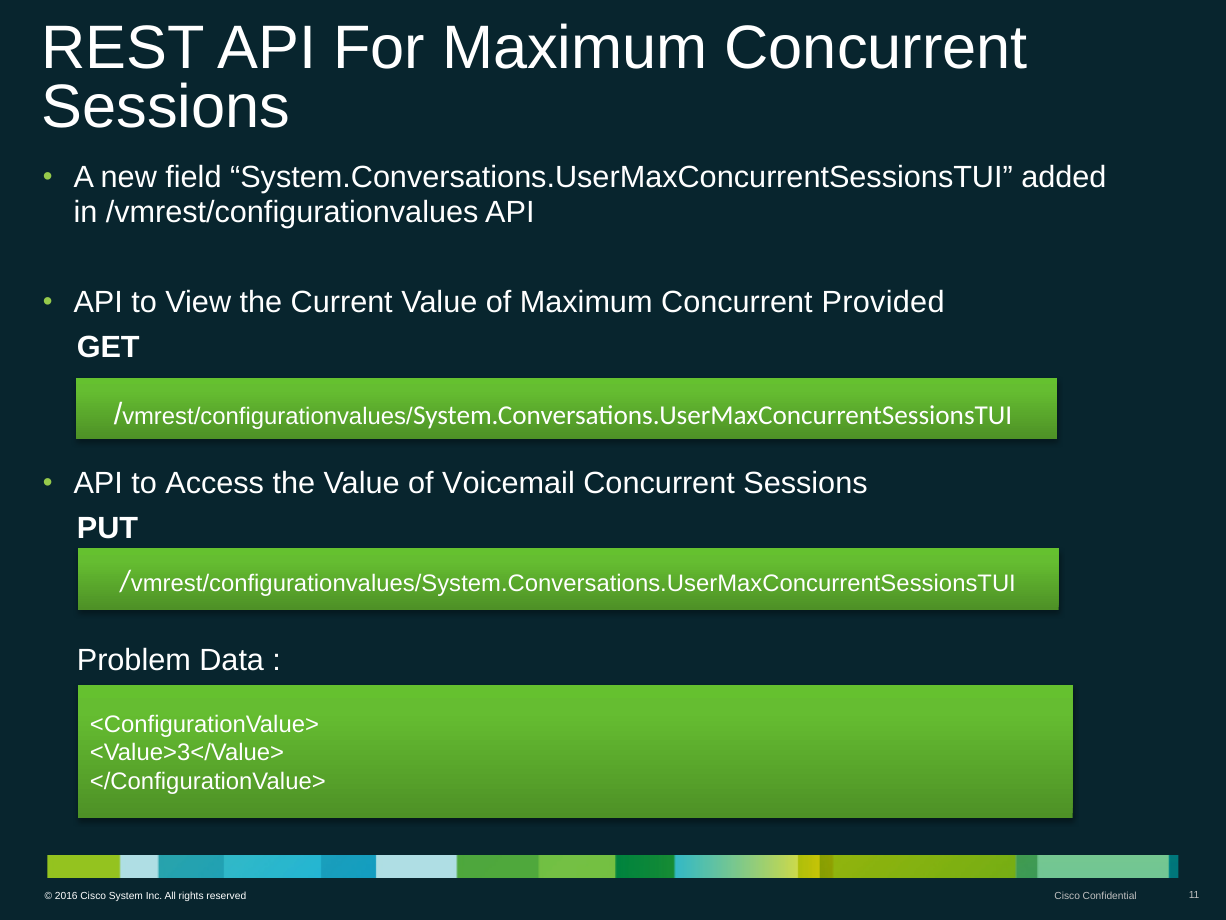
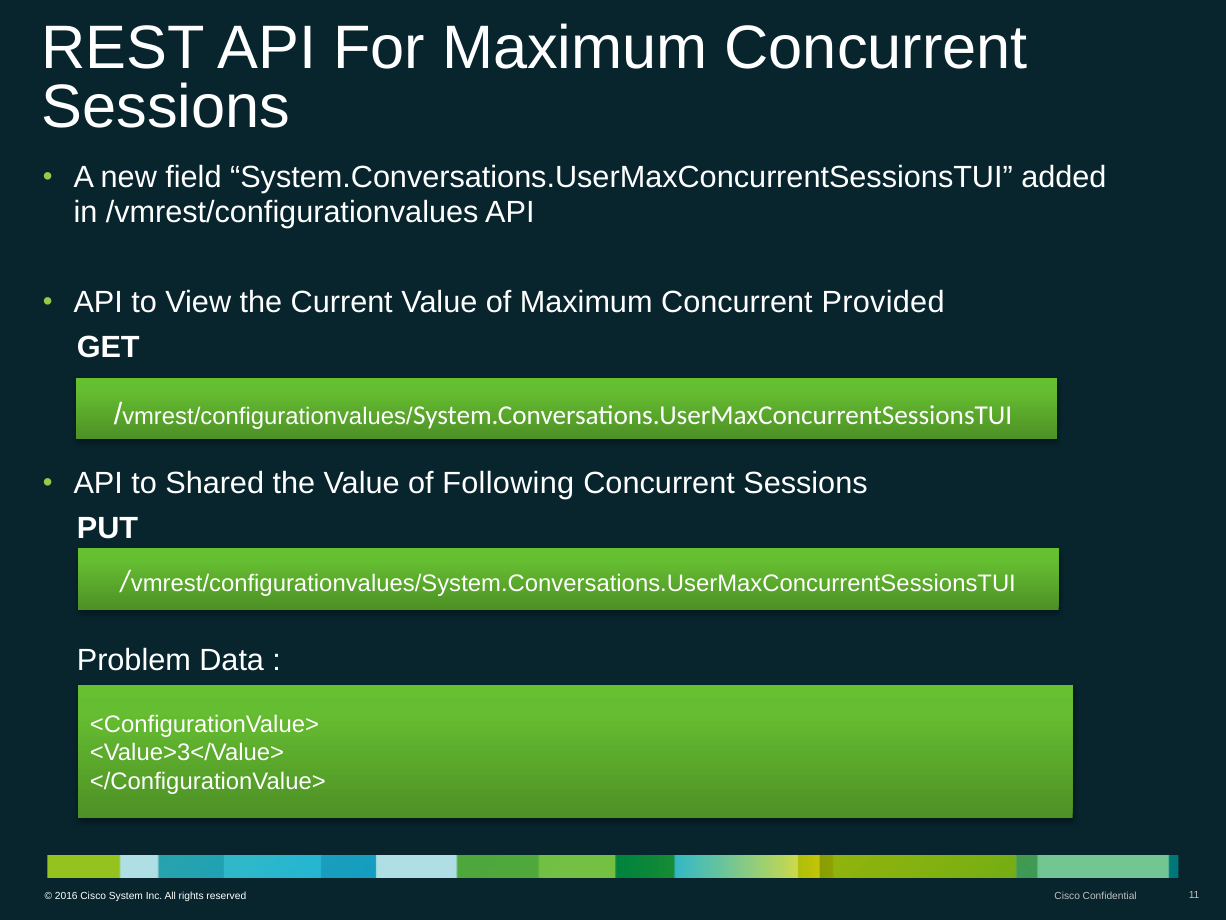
Access: Access -> Shared
Voicemail: Voicemail -> Following
